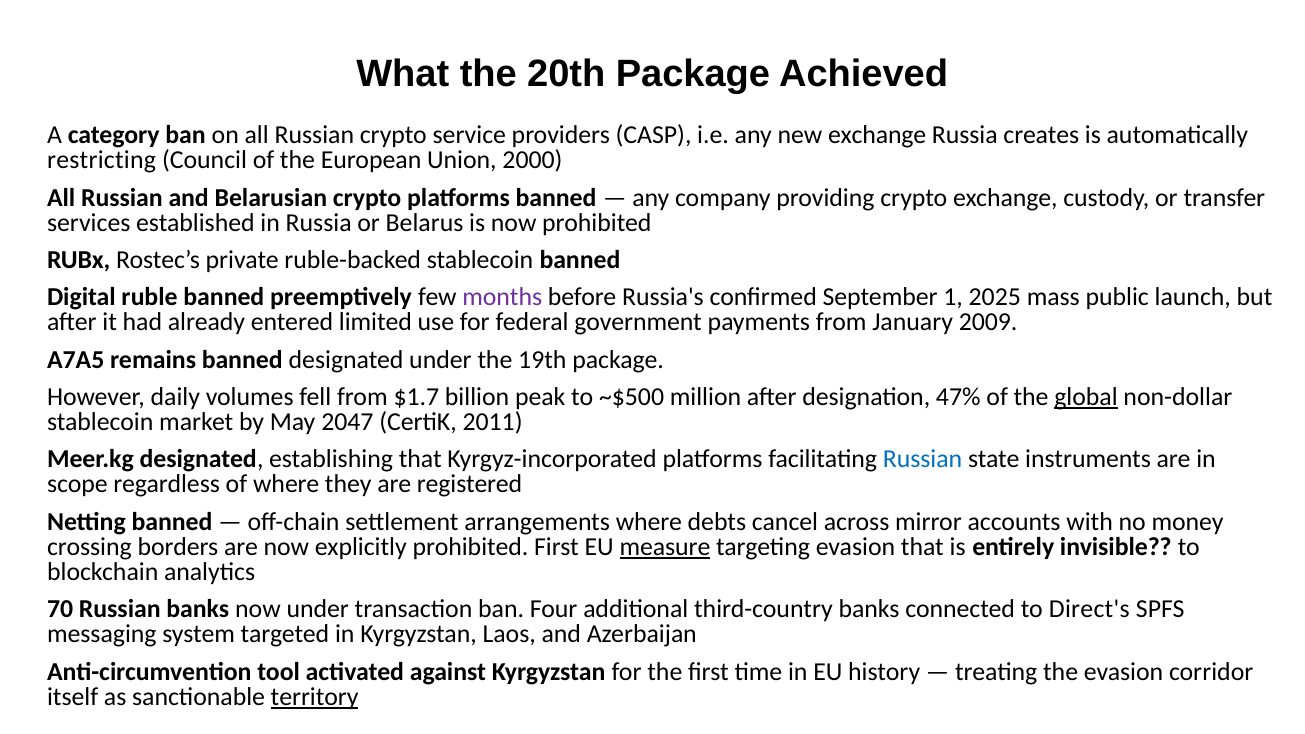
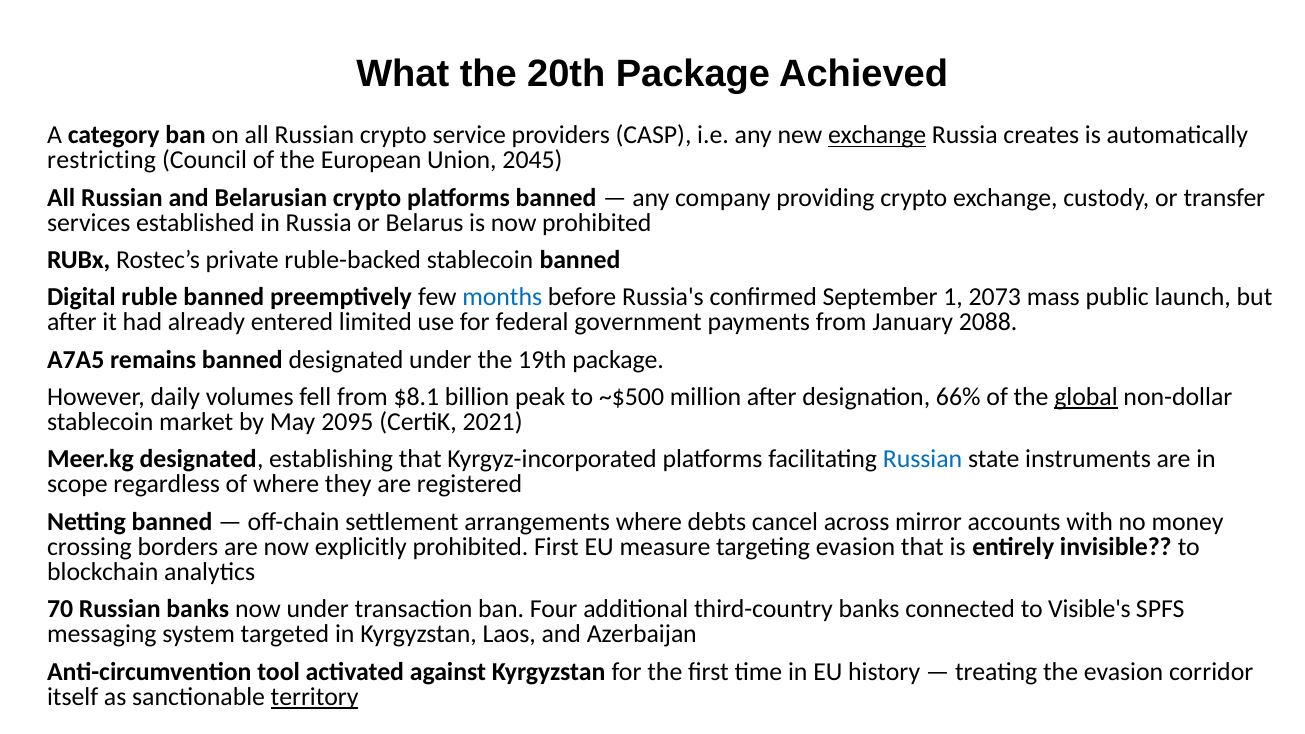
exchange at (877, 135) underline: none -> present
2000: 2000 -> 2045
months colour: purple -> blue
2025: 2025 -> 2073
2009: 2009 -> 2088
$1.7: $1.7 -> $8.1
47%: 47% -> 66%
2047: 2047 -> 2095
2011: 2011 -> 2021
measure underline: present -> none
Direct's: Direct's -> Visible's
